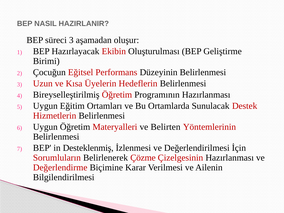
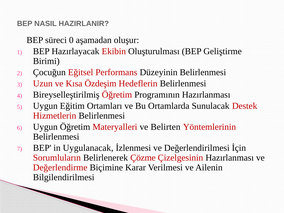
süreci 3: 3 -> 0
Üyelerin: Üyelerin -> Özdeşim
Desteklenmiş: Desteklenmiş -> Uygulanacak
